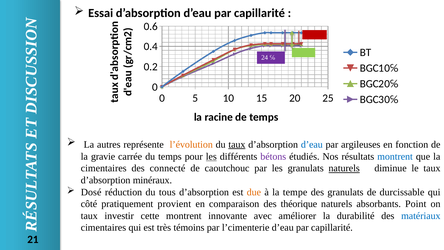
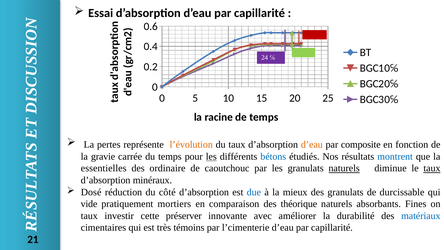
autres: autres -> pertes
taux at (237, 144) underline: present -> none
d’eau at (312, 144) colour: blue -> orange
argileuses: argileuses -> composite
bétons colour: purple -> blue
cimentaires at (104, 168): cimentaires -> essentielles
connecté: connecté -> ordinaire
taux at (432, 168) underline: none -> present
tous: tous -> côté
due colour: orange -> blue
tempe: tempe -> mieux
côté: côté -> vide
provient: provient -> mortiers
Point: Point -> Fines
cette montrent: montrent -> préserver
